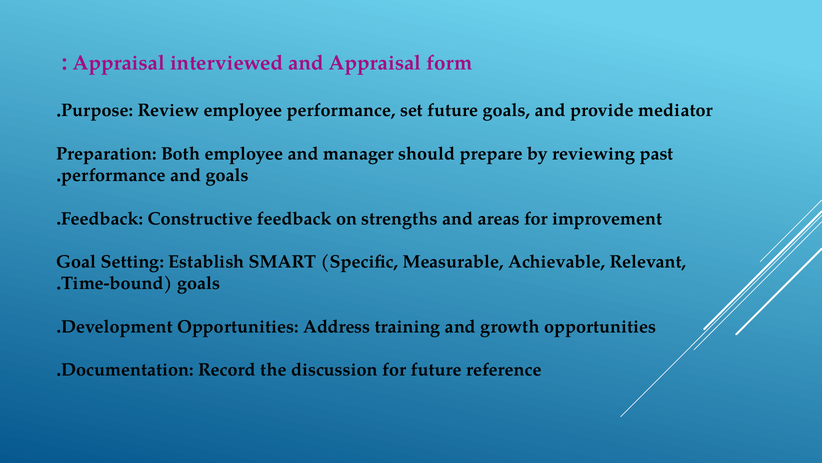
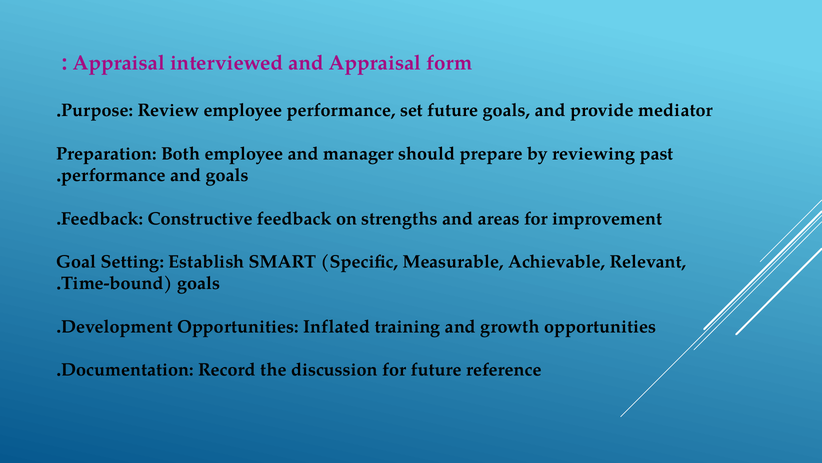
Address: Address -> Inflated
